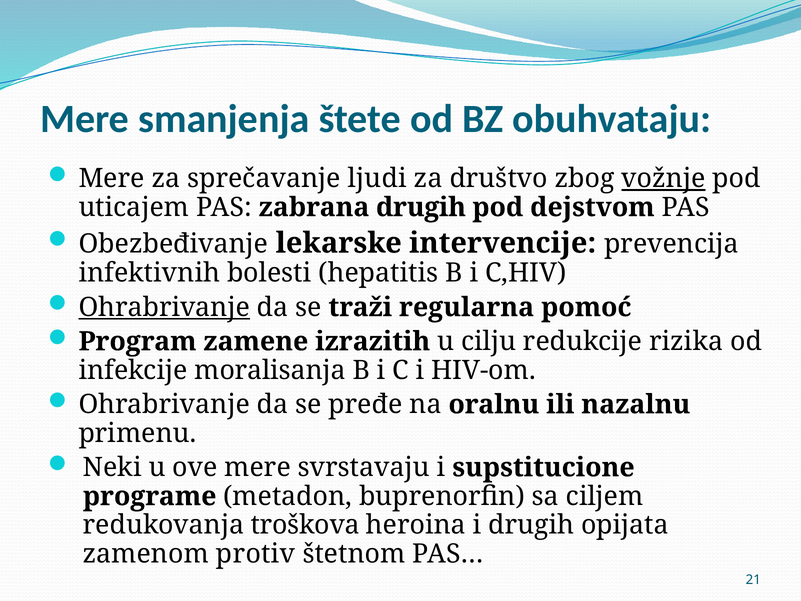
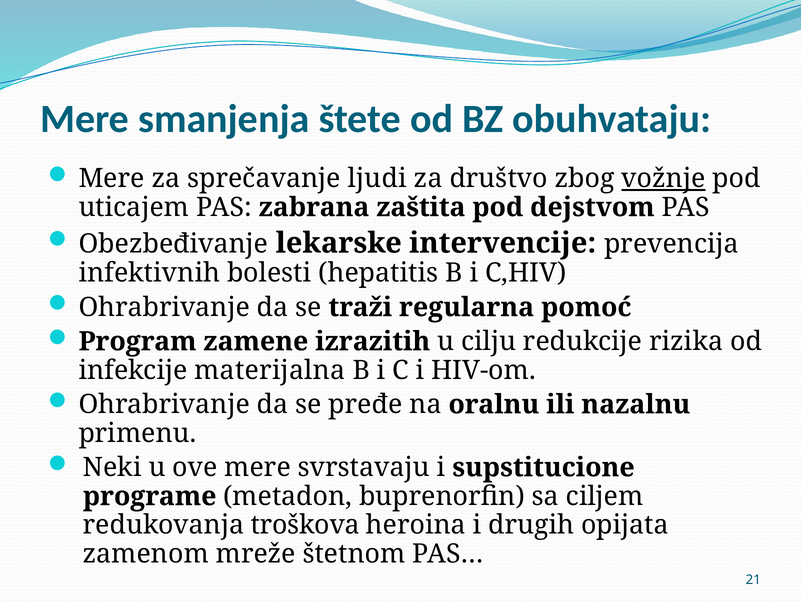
zabrana drugih: drugih -> zaštita
Ohrabrivanje at (164, 307) underline: present -> none
moralisanja: moralisanja -> materijalna
protiv: protiv -> mreže
